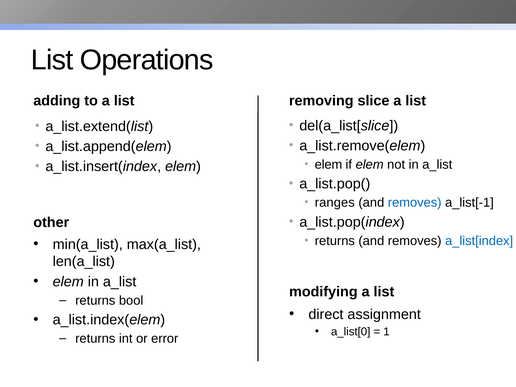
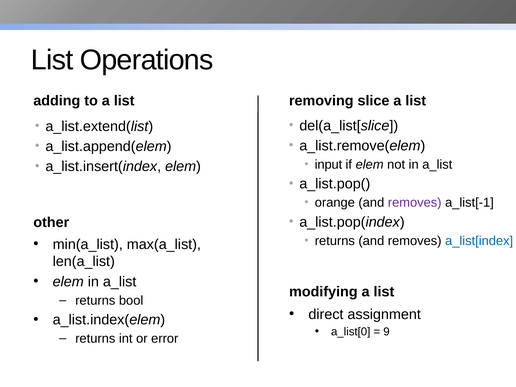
elem at (328, 165): elem -> input
ranges: ranges -> orange
removes at (415, 203) colour: blue -> purple
1: 1 -> 9
